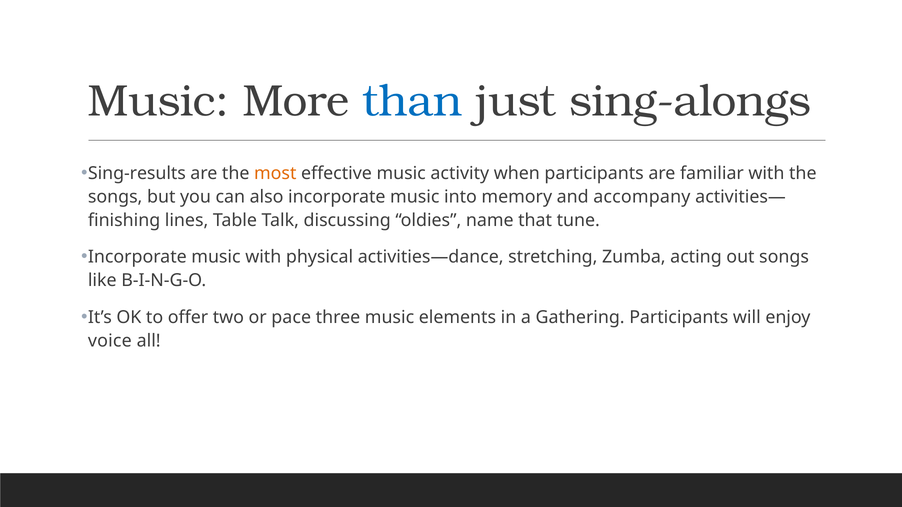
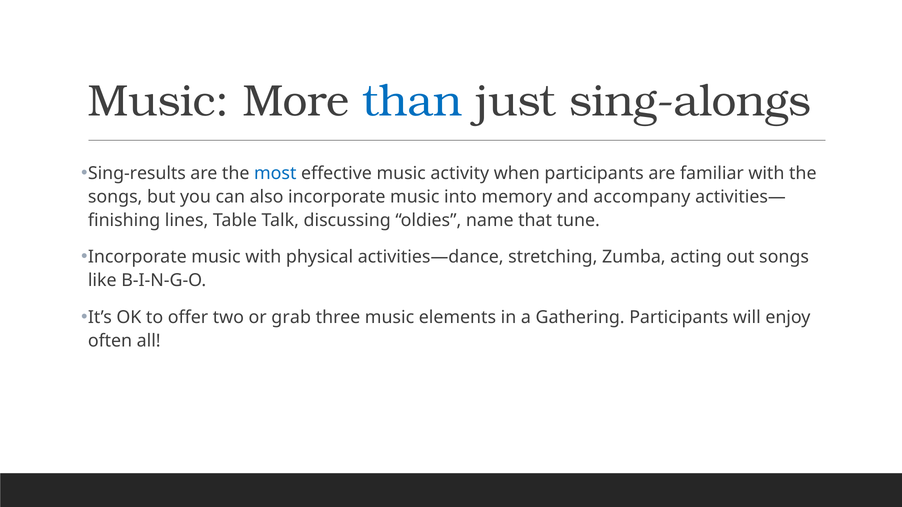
most colour: orange -> blue
pace: pace -> grab
voice: voice -> often
